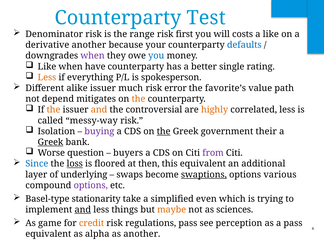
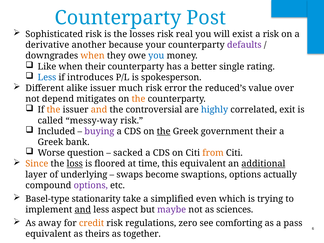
Test: Test -> Post
Denominator: Denominator -> Sophisticated
range: range -> losses
first: first -> real
costs: costs -> exist
a like: like -> risk
defaults colour: blue -> purple
when at (93, 56) colour: purple -> orange
when have: have -> their
Less at (47, 77) colour: orange -> blue
everything: everything -> introduces
favorite’s: favorite’s -> reduced’s
path: path -> over
highly colour: orange -> blue
correlated less: less -> exit
Isolation: Isolation -> Included
Greek at (50, 142) underline: present -> none
buyers: buyers -> sacked
from colour: purple -> orange
Since colour: blue -> orange
then: then -> time
additional underline: none -> present
swaptions underline: present -> none
various: various -> actually
things: things -> aspect
maybe colour: orange -> purple
game: game -> away
regulations pass: pass -> zero
perception: perception -> comforting
alpha: alpha -> theirs
as another: another -> together
